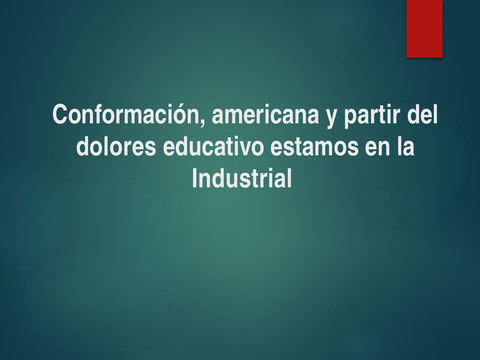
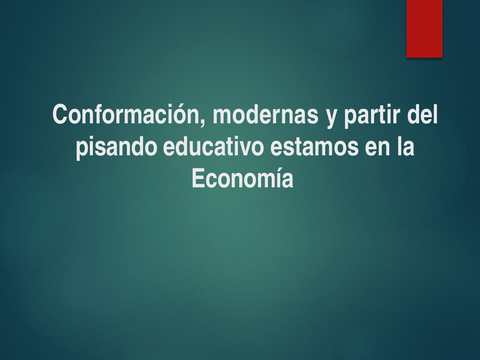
americana: americana -> modernas
dolores: dolores -> pisando
Industrial: Industrial -> Economía
